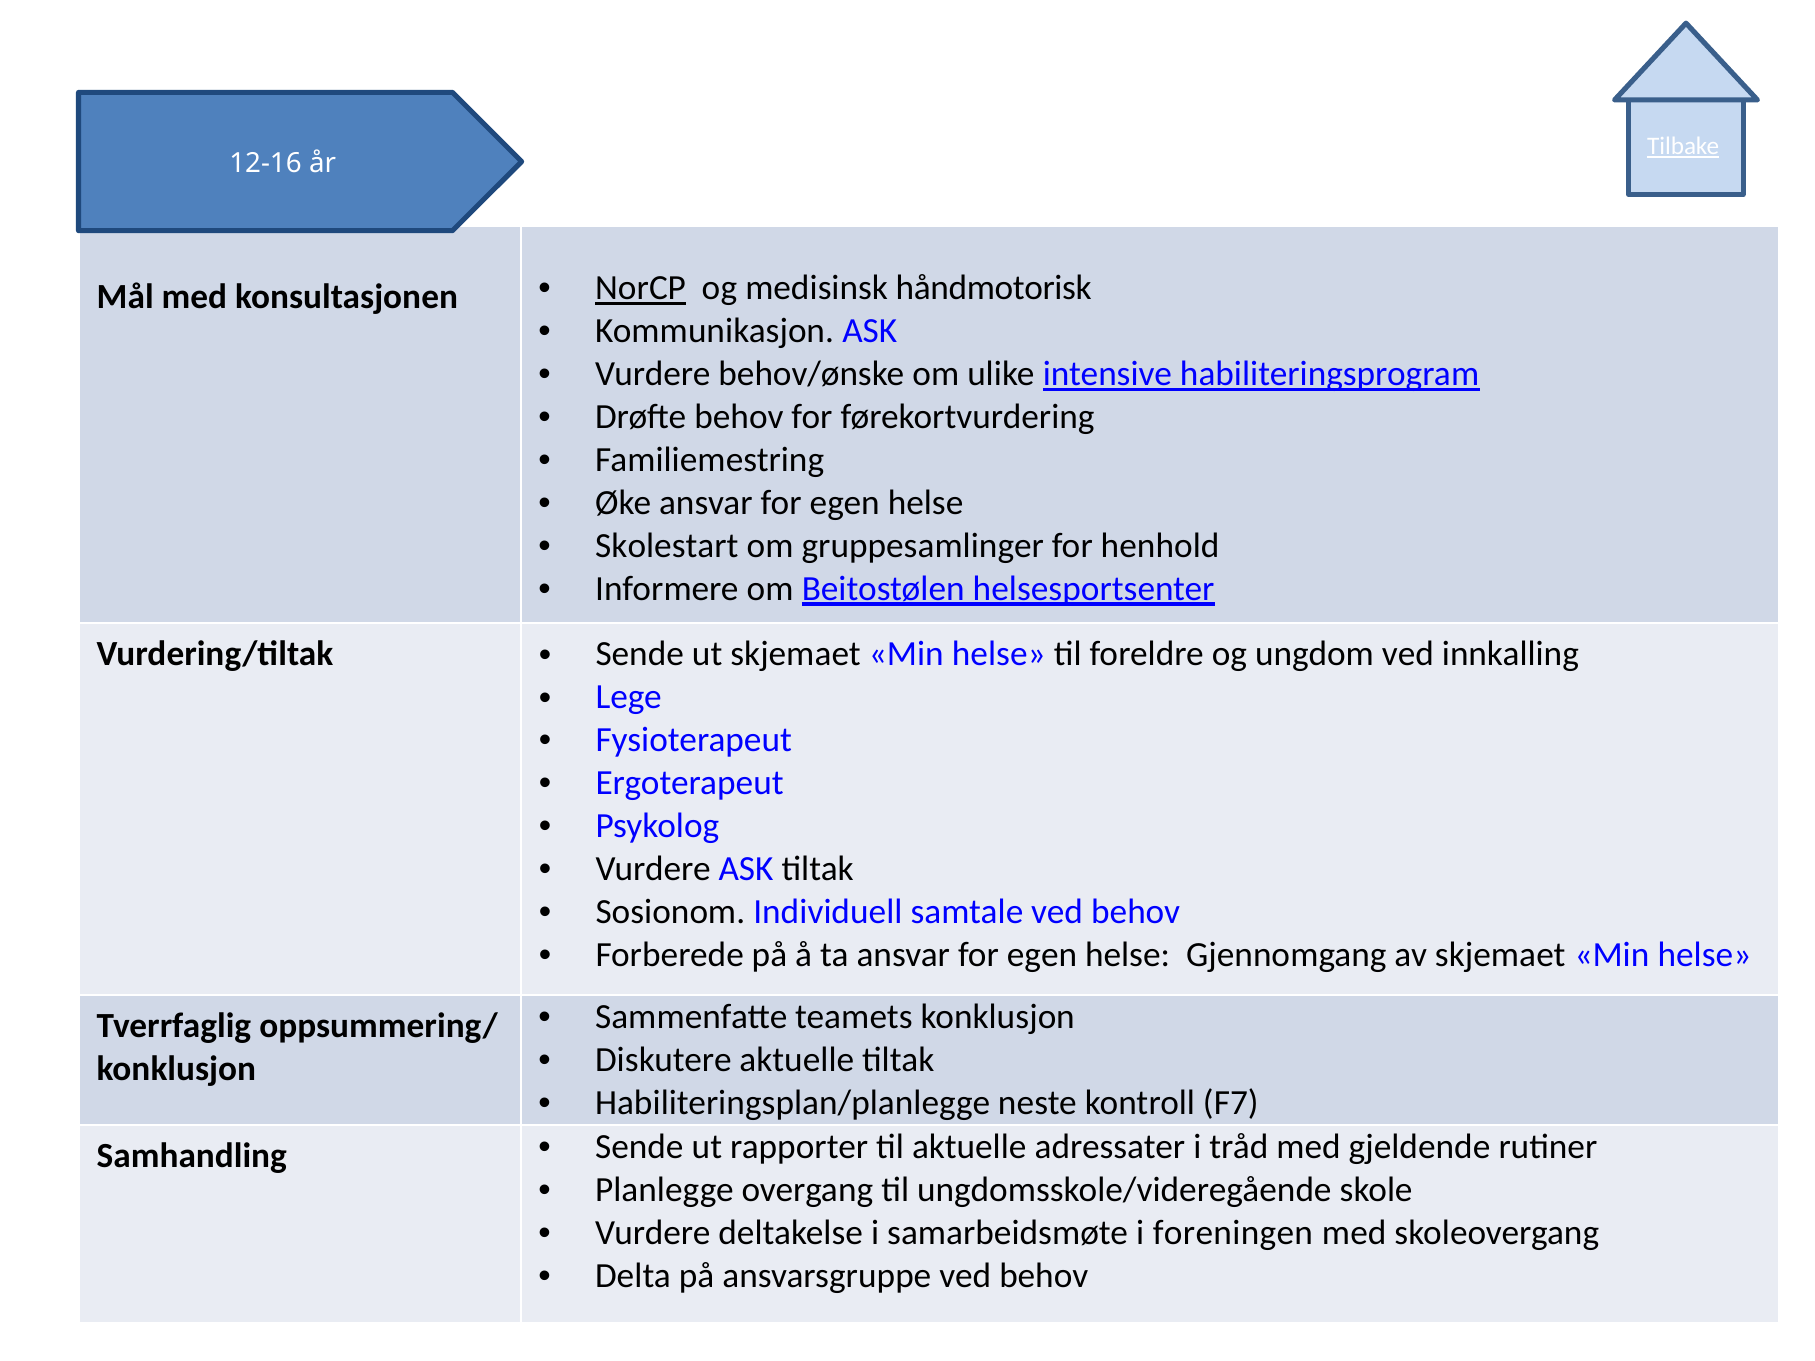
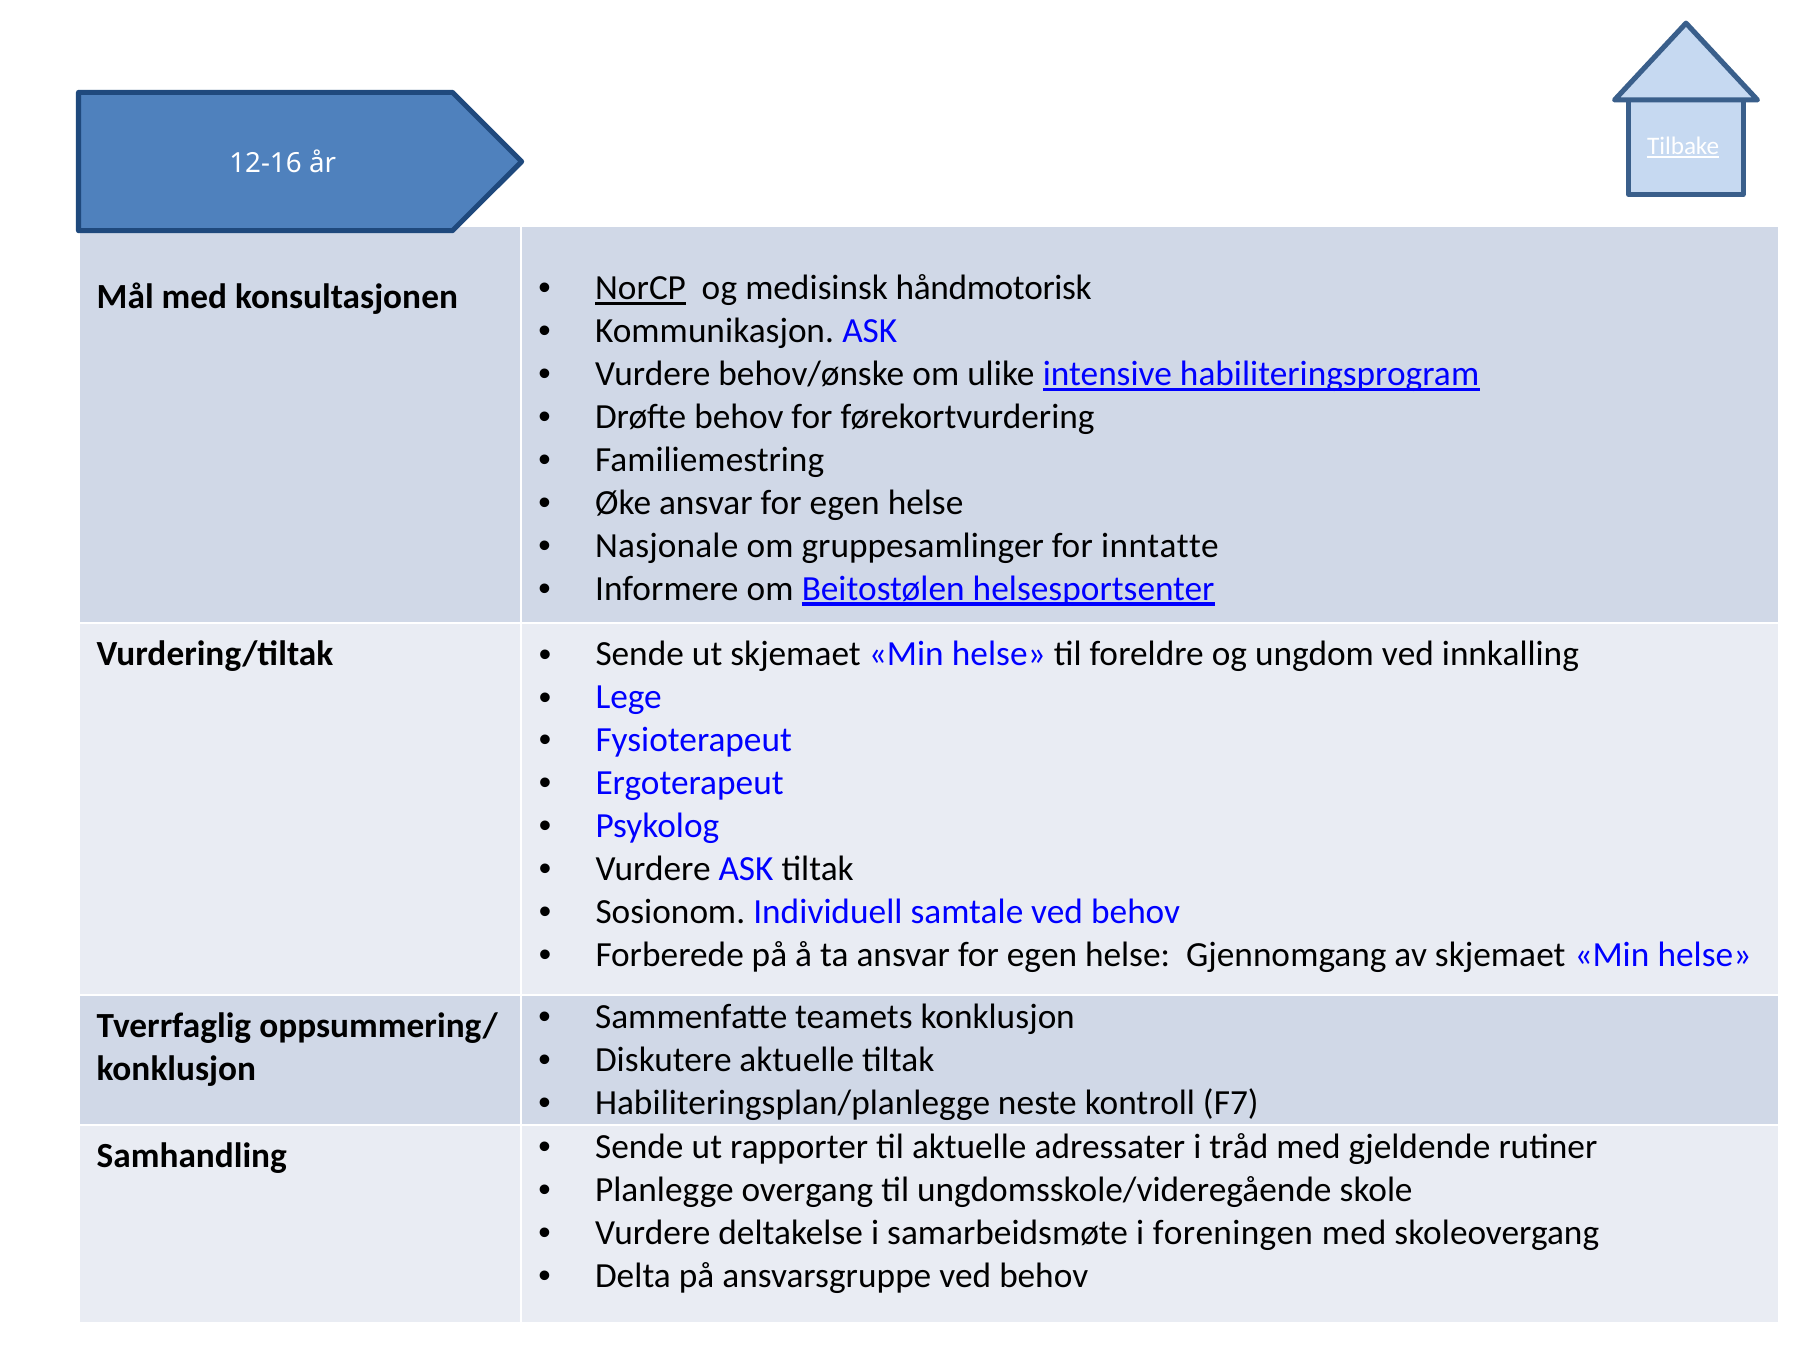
Skolestart: Skolestart -> Nasjonale
henhold: henhold -> inntatte
